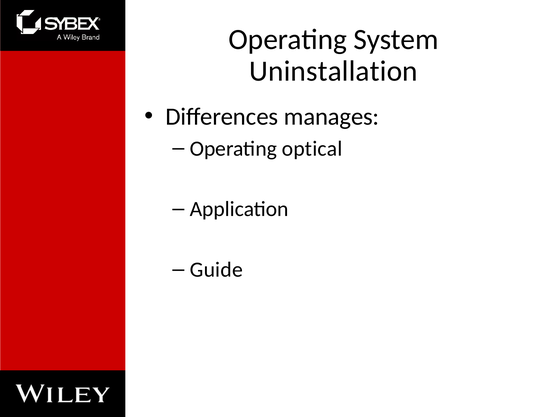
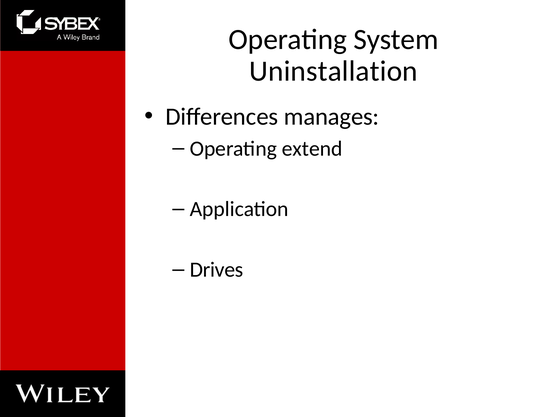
optical: optical -> extend
Guide: Guide -> Drives
